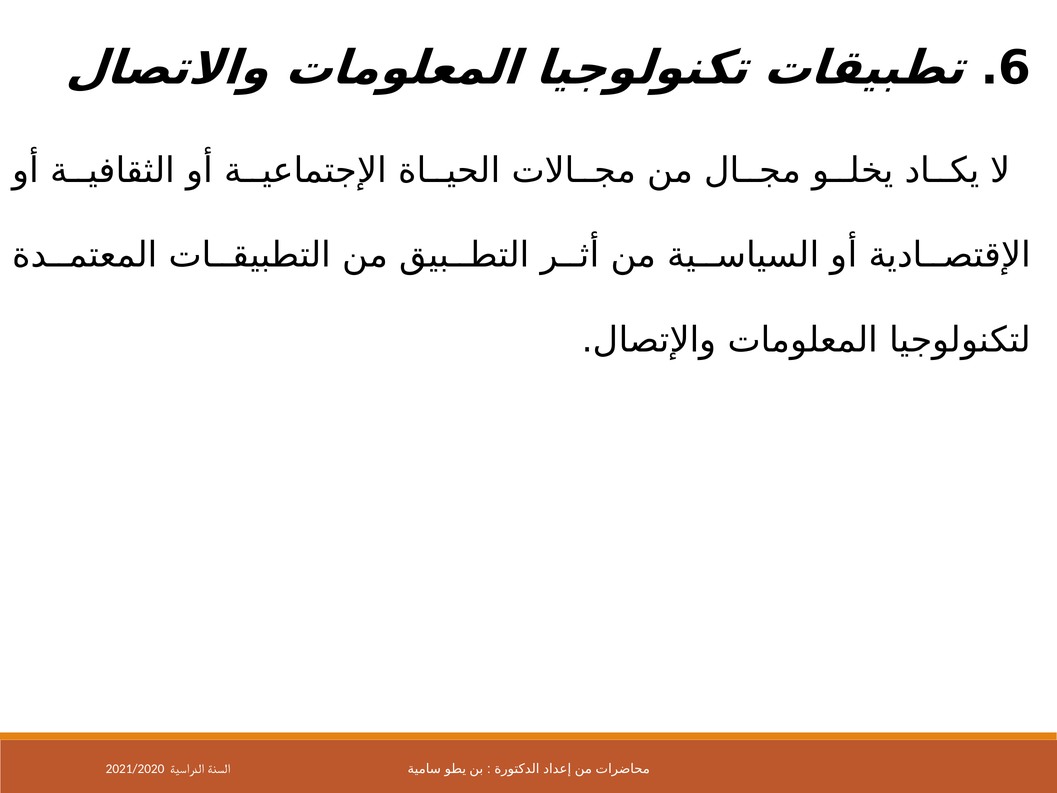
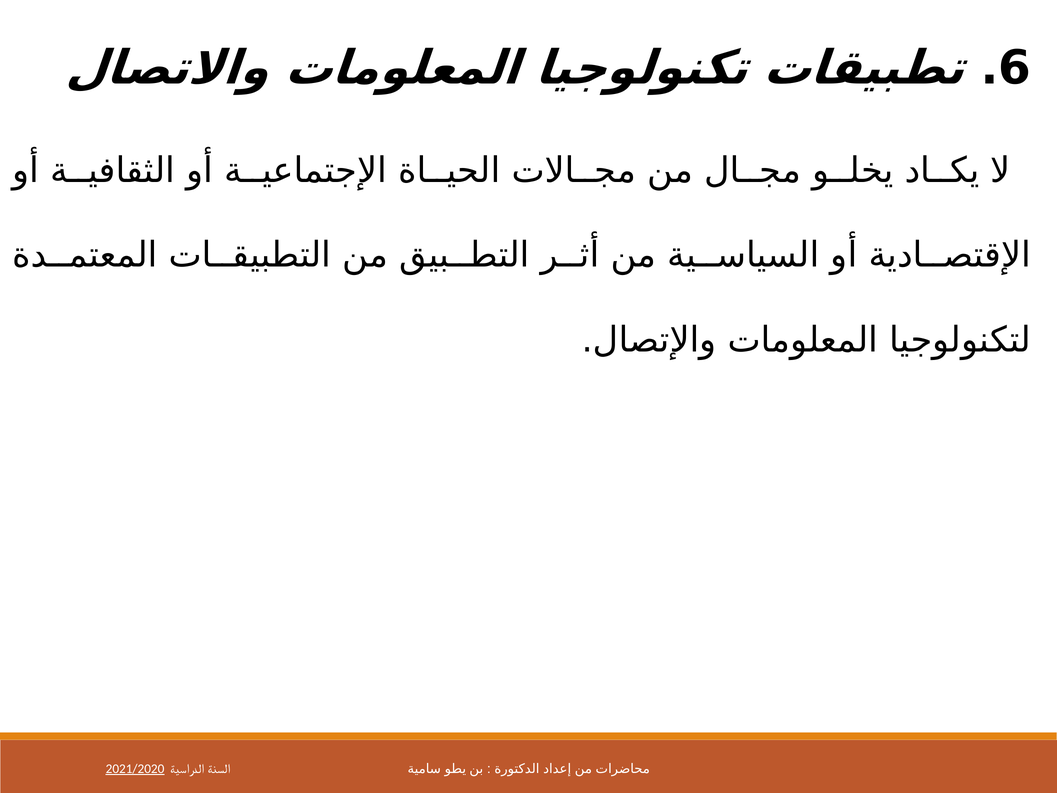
2021/2020 underline: none -> present
